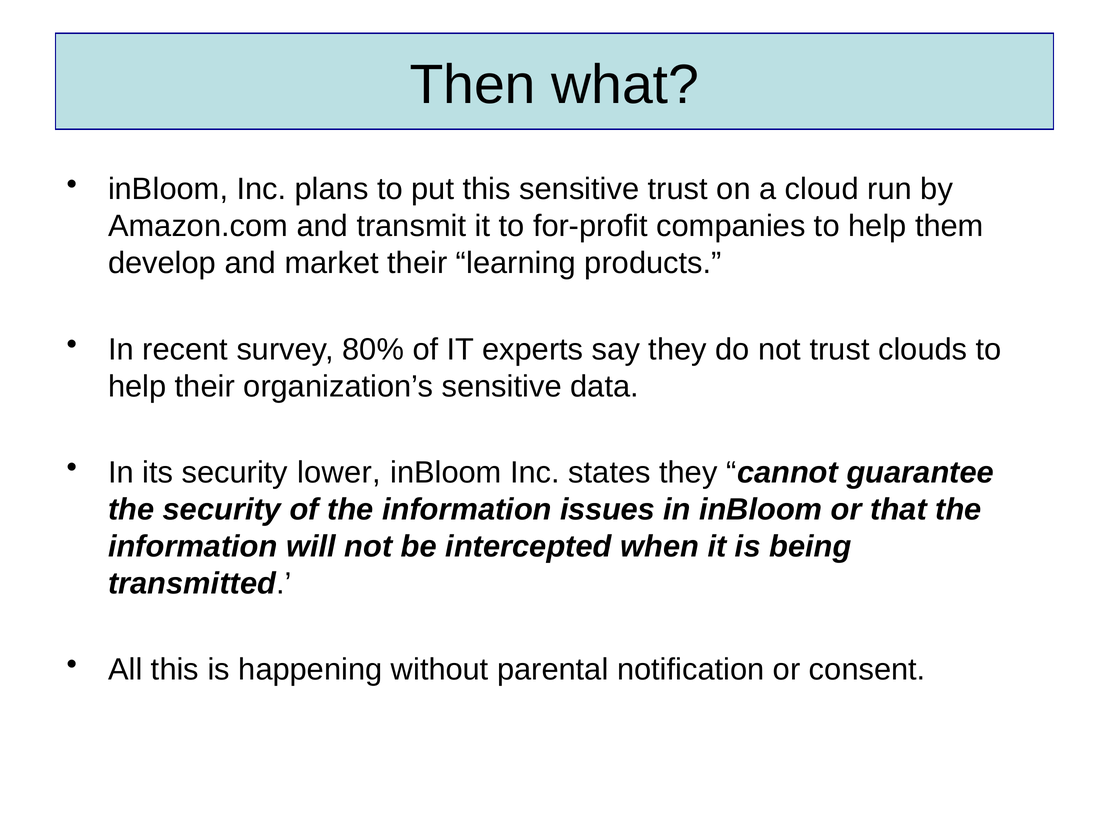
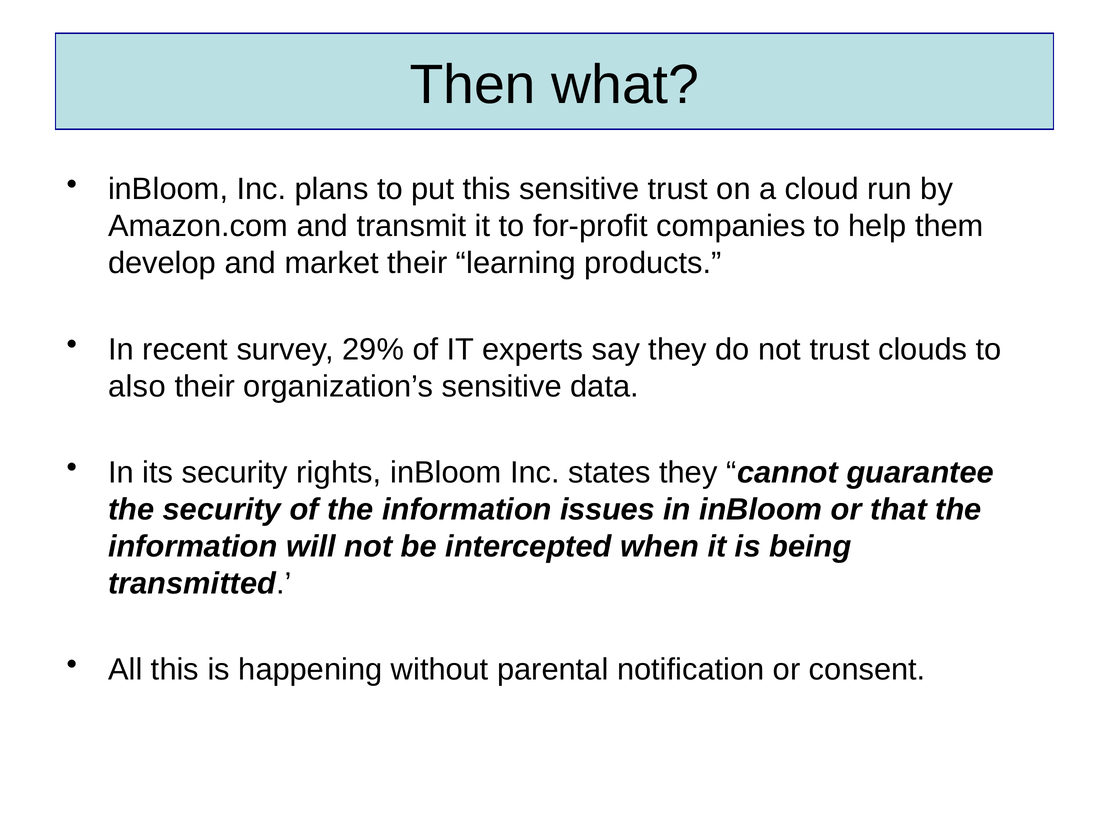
80%: 80% -> 29%
help at (137, 387): help -> also
lower: lower -> rights
